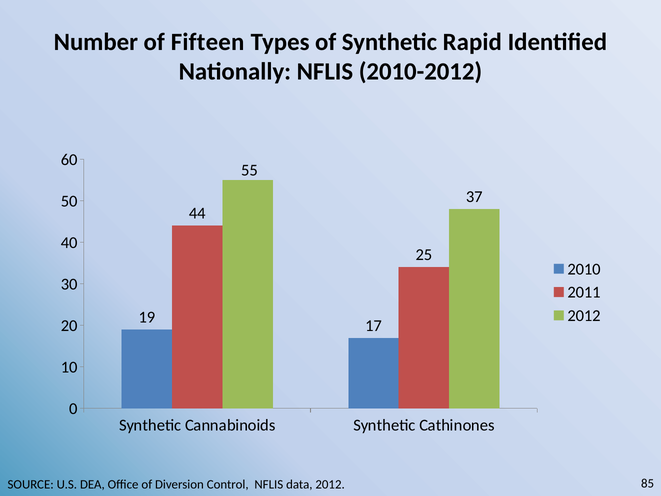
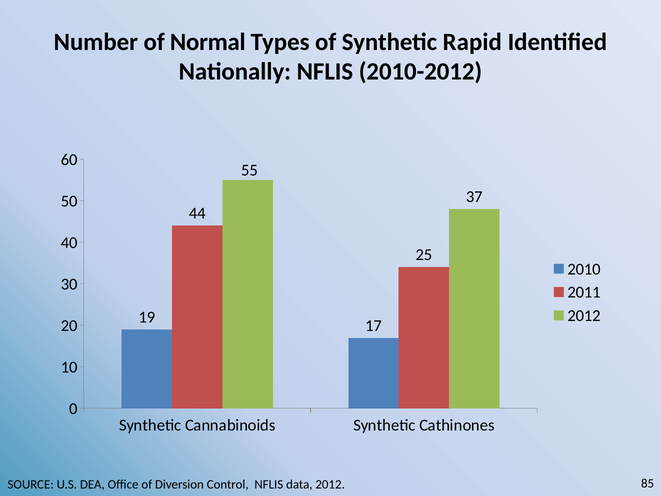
Fifteen: Fifteen -> Normal
